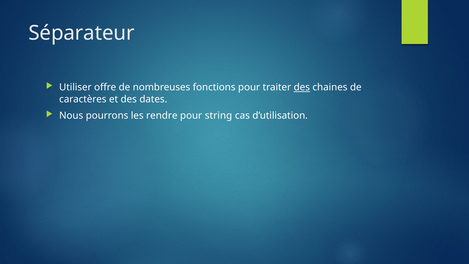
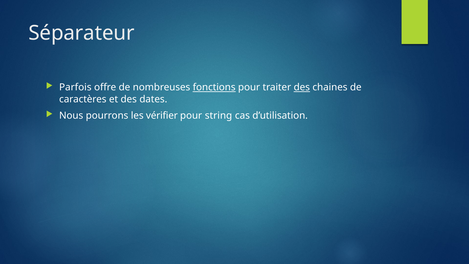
Utiliser: Utiliser -> Parfois
fonctions underline: none -> present
rendre: rendre -> vérifier
